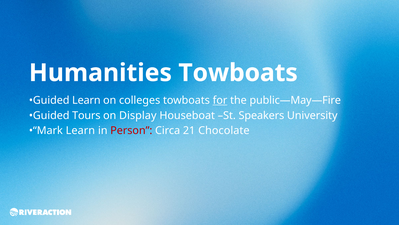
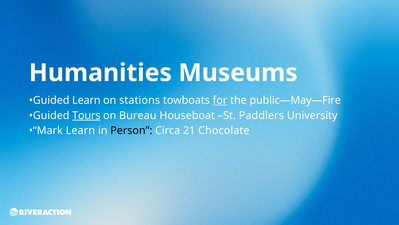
Humanities Towboats: Towboats -> Museums
colleges: colleges -> stations
Tours underline: none -> present
Display: Display -> Bureau
Speakers: Speakers -> Paddlers
Person colour: red -> black
